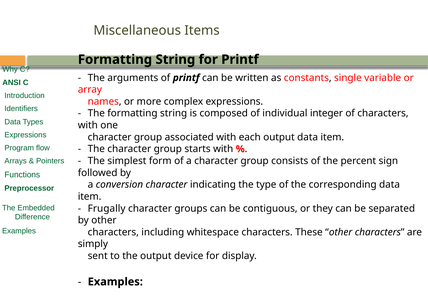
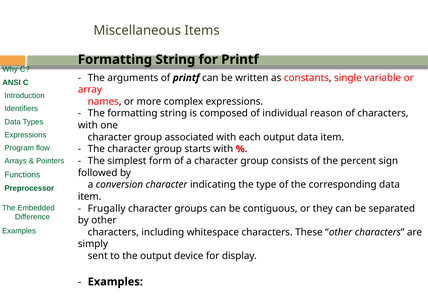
integer: integer -> reason
